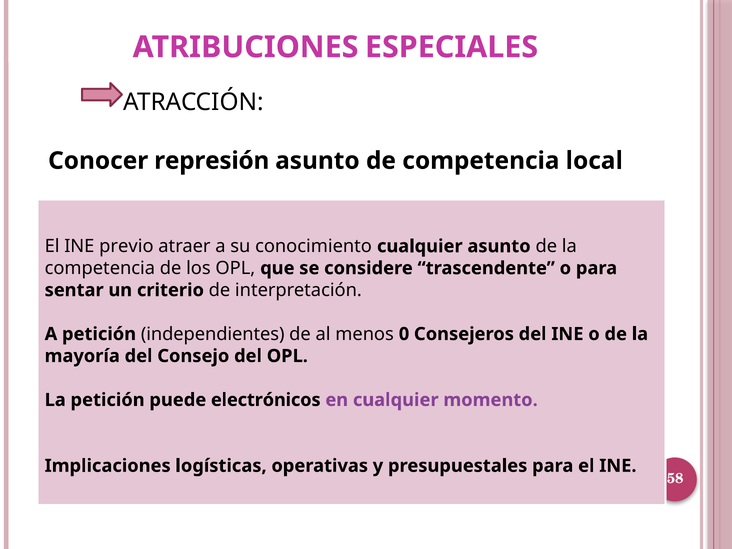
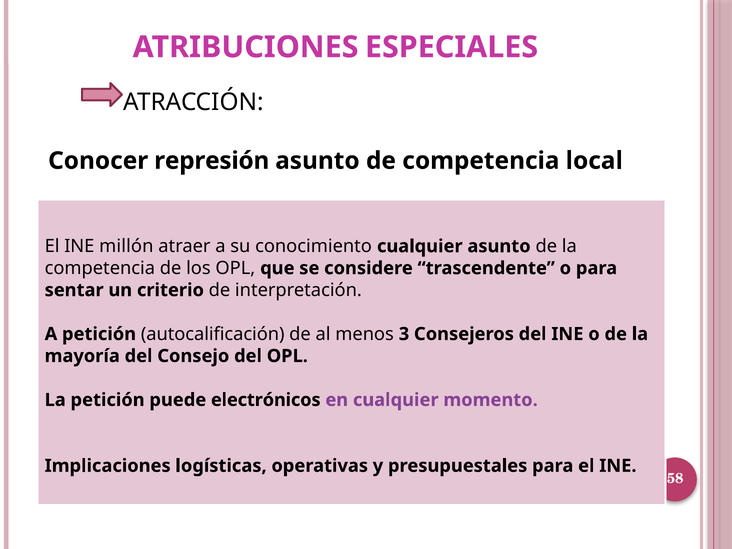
previo: previo -> millón
independientes: independientes -> autocalificación
0: 0 -> 3
